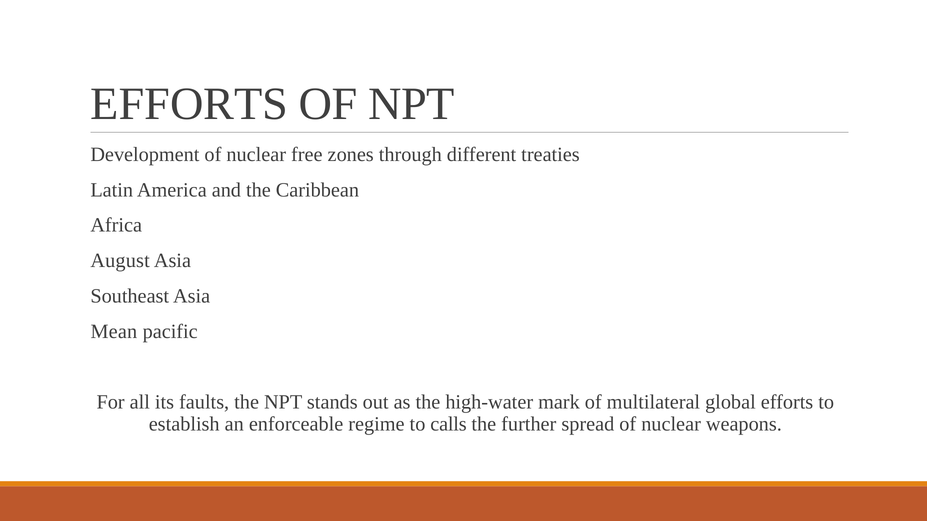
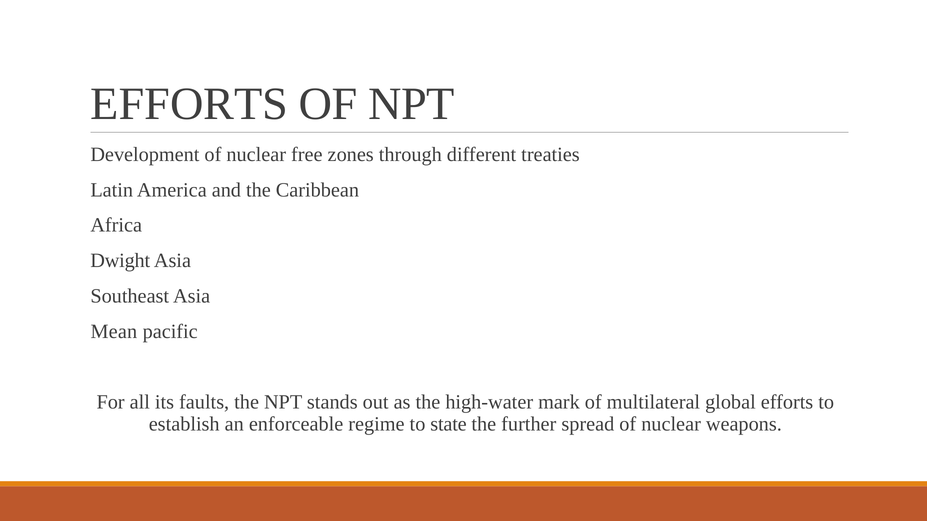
August: August -> Dwight
calls: calls -> state
